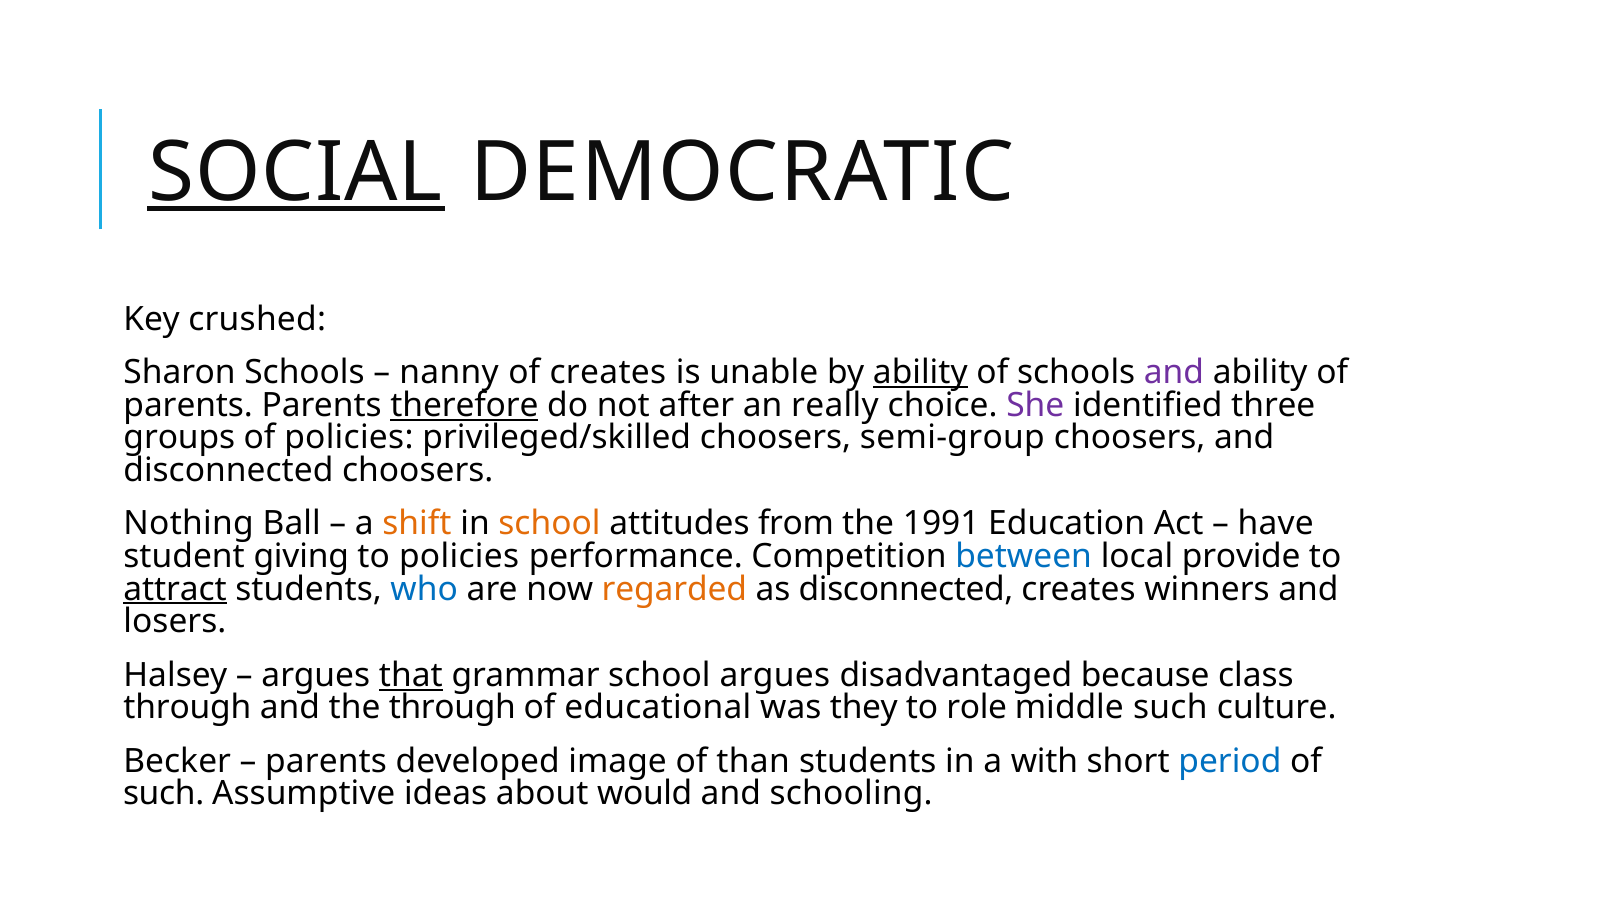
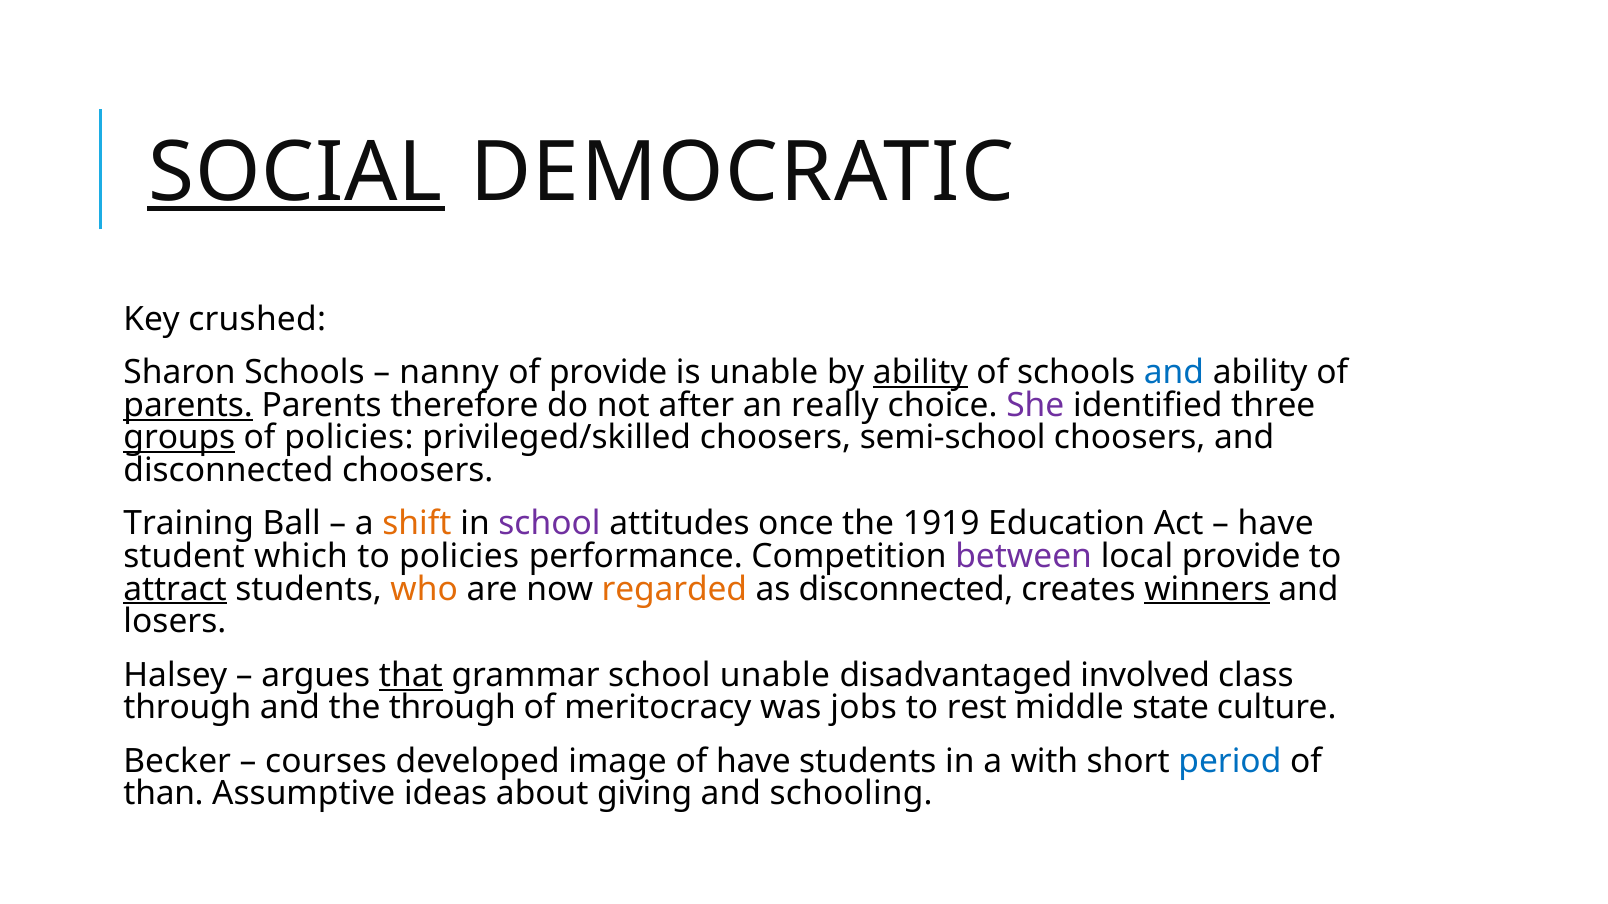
of creates: creates -> provide
and at (1174, 373) colour: purple -> blue
parents at (188, 405) underline: none -> present
therefore underline: present -> none
groups underline: none -> present
semi-group: semi-group -> semi-school
Nothing: Nothing -> Training
school at (550, 524) colour: orange -> purple
from: from -> once
1991: 1991 -> 1919
giving: giving -> which
between colour: blue -> purple
who colour: blue -> orange
winners underline: none -> present
school argues: argues -> unable
because: because -> involved
educational: educational -> meritocracy
they: they -> jobs
role: role -> rest
middle such: such -> state
parents at (326, 762): parents -> courses
of than: than -> have
such at (164, 794): such -> than
would: would -> giving
